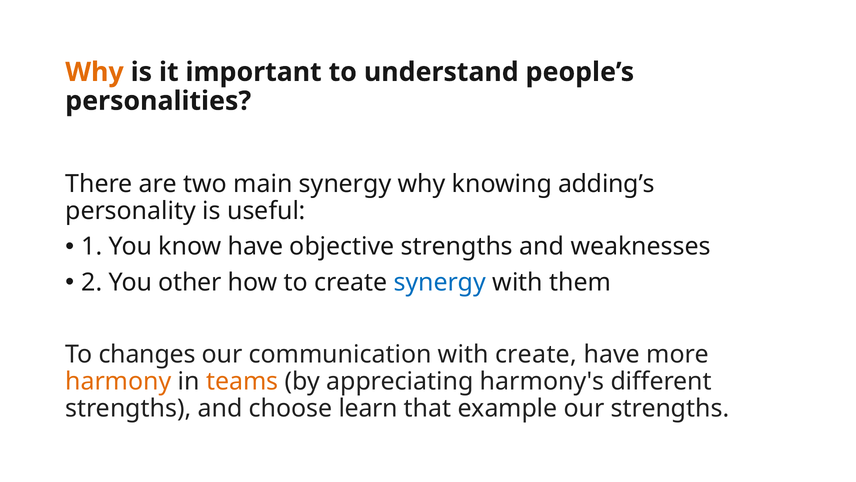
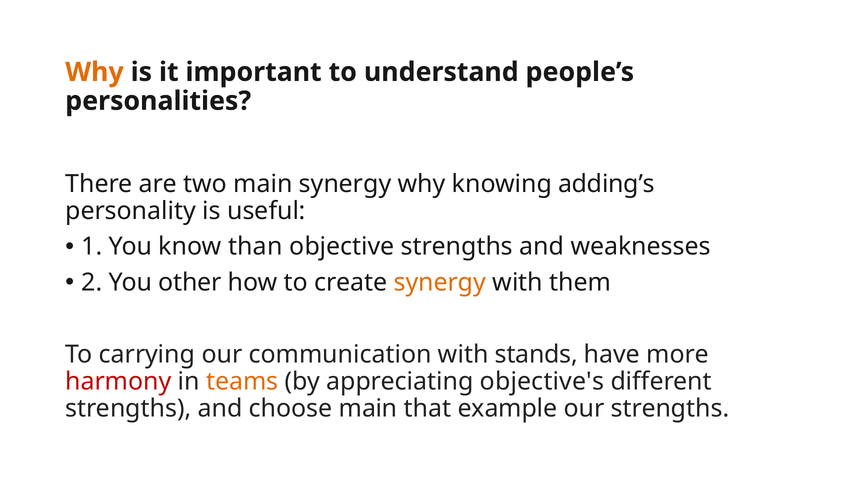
know have: have -> than
synergy at (440, 282) colour: blue -> orange
changes: changes -> carrying
with create: create -> stands
harmony colour: orange -> red
harmony's: harmony's -> objective's
choose learn: learn -> main
